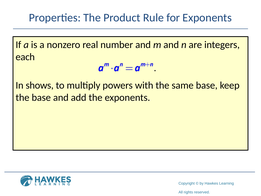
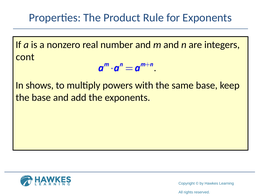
each: each -> cont
